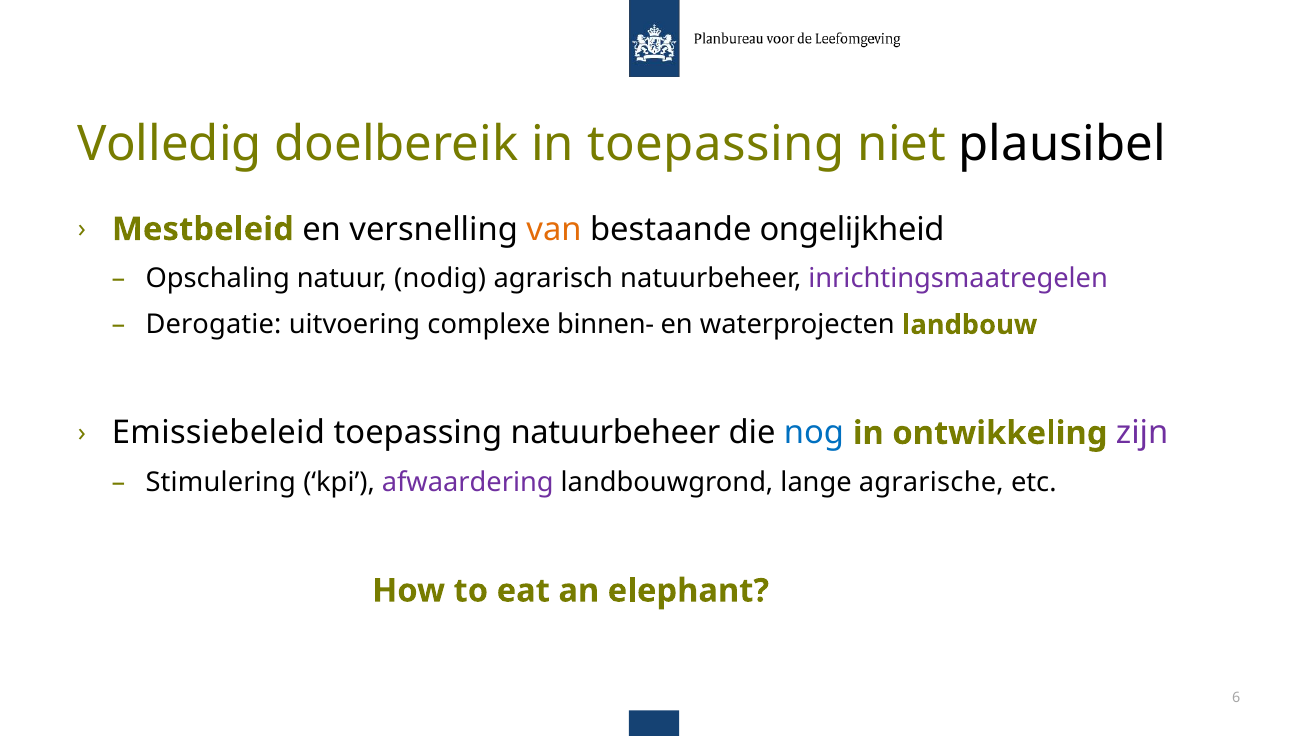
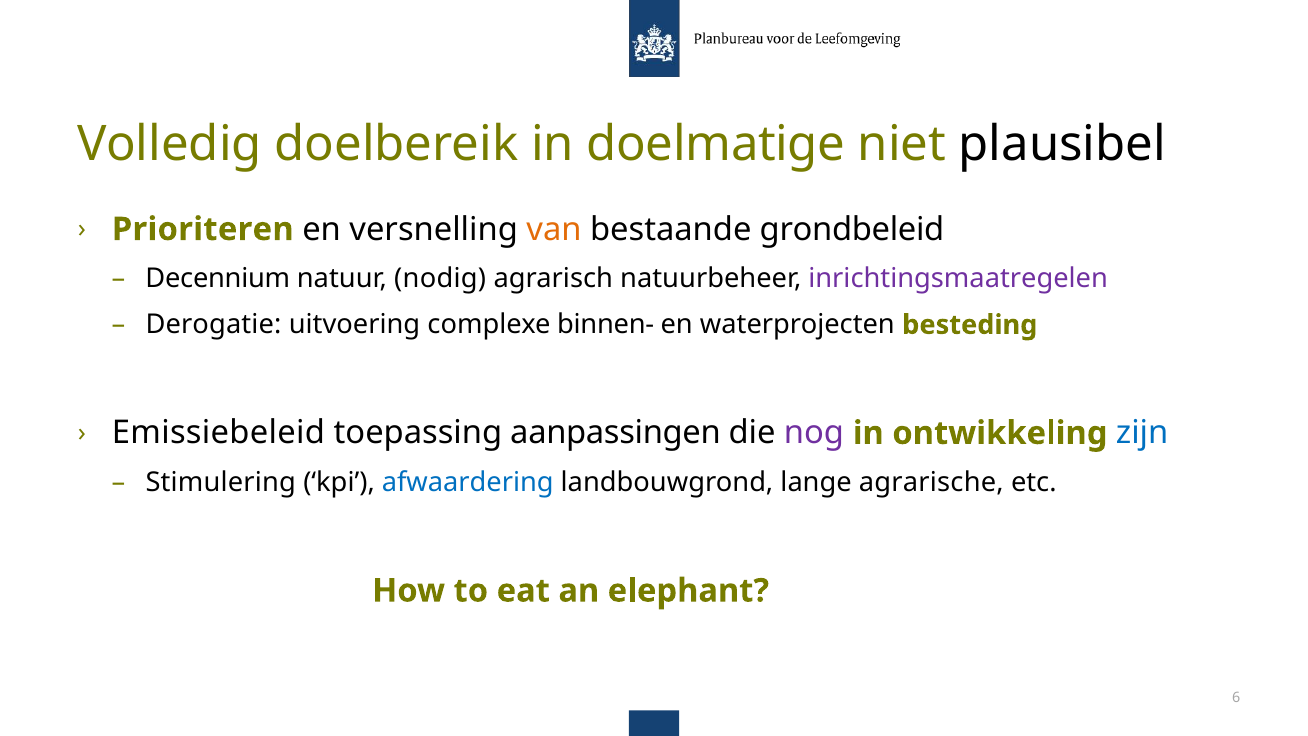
in toepassing: toepassing -> doelmatige
Mestbeleid: Mestbeleid -> Prioriteren
ongelijkheid: ongelijkheid -> grondbeleid
Opschaling: Opschaling -> Decennium
landbouw: landbouw -> besteding
toepassing natuurbeheer: natuurbeheer -> aanpassingen
nog colour: blue -> purple
zijn colour: purple -> blue
afwaardering colour: purple -> blue
